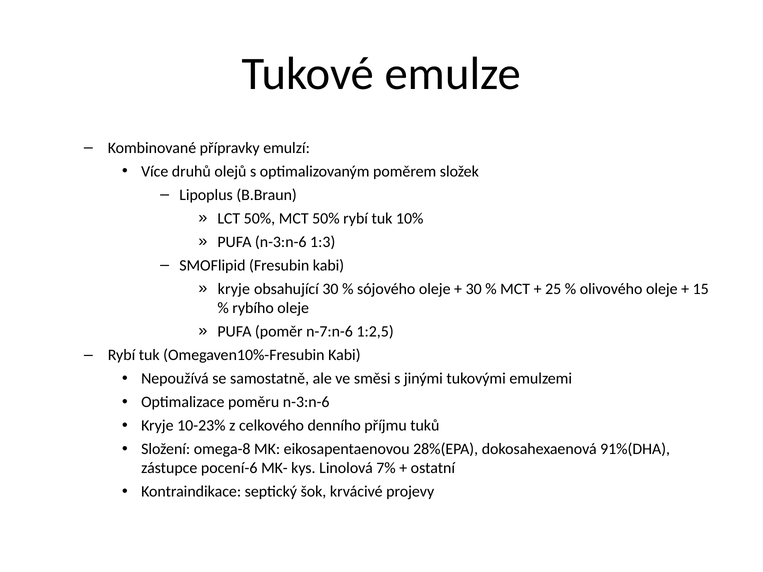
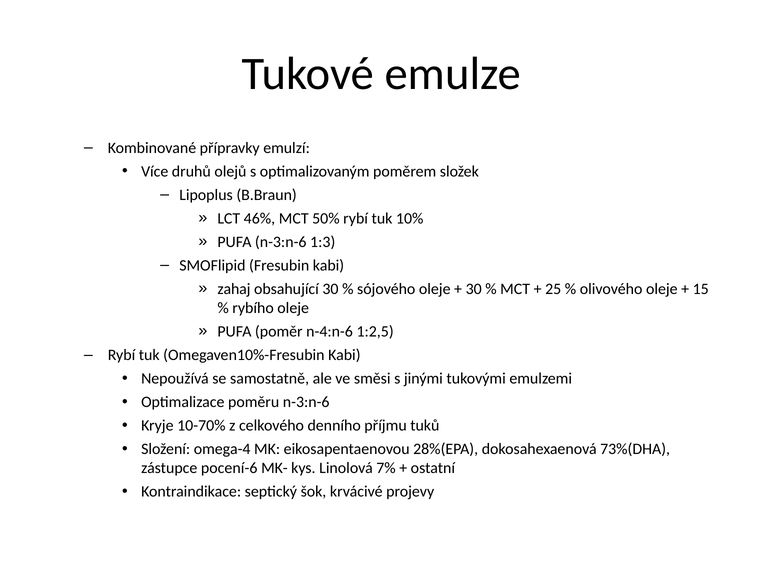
LCT 50%: 50% -> 46%
kryje at (234, 289): kryje -> zahaj
n-7:n-6: n-7:n-6 -> n-4:n-6
10-23%: 10-23% -> 10-70%
omega-8: omega-8 -> omega-4
91%(DHA: 91%(DHA -> 73%(DHA
